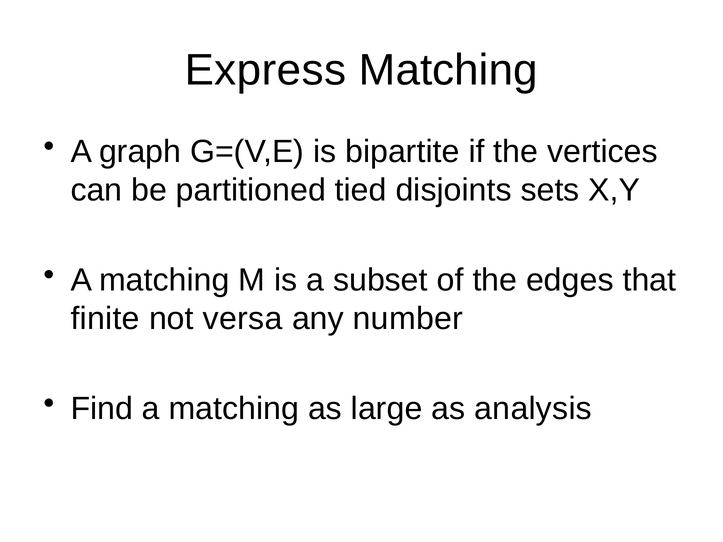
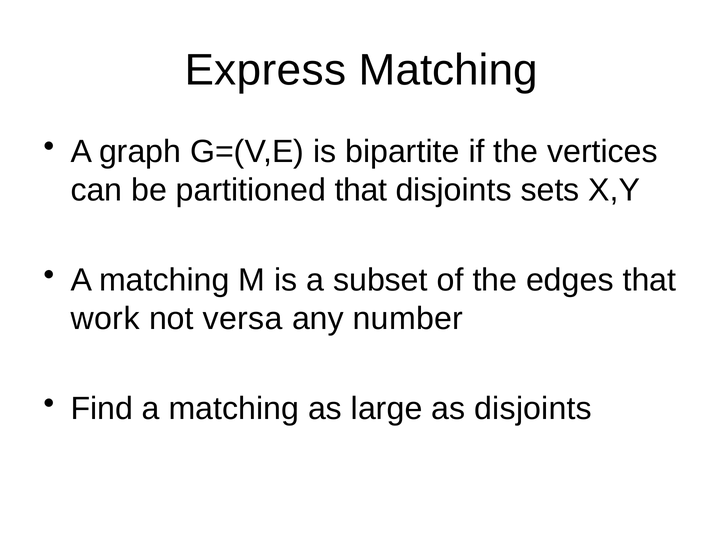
partitioned tied: tied -> that
finite: finite -> work
as analysis: analysis -> disjoints
